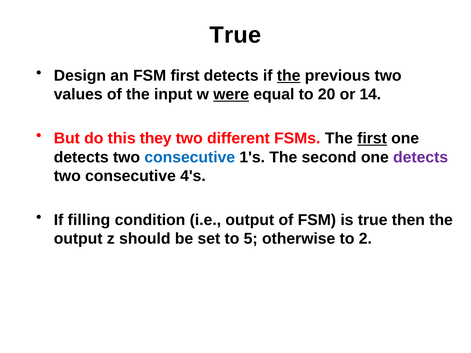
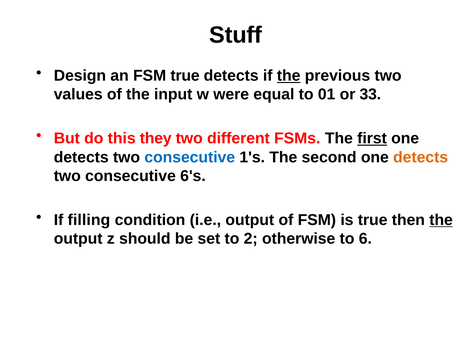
True at (235, 35): True -> Stuff
FSM first: first -> true
were underline: present -> none
20: 20 -> 01
14: 14 -> 33
detects at (421, 157) colour: purple -> orange
4's: 4's -> 6's
the at (441, 220) underline: none -> present
5: 5 -> 2
2: 2 -> 6
